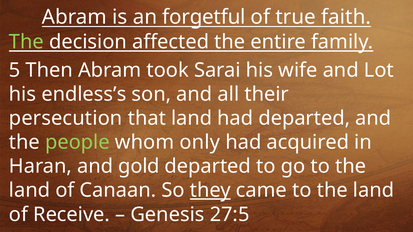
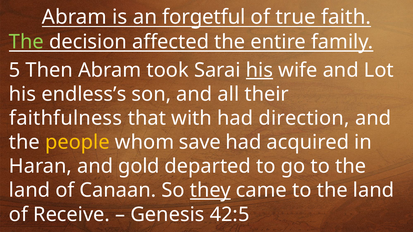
his at (259, 70) underline: none -> present
persecution: persecution -> faithfulness
that land: land -> with
had departed: departed -> direction
people colour: light green -> yellow
only: only -> save
27:5: 27:5 -> 42:5
